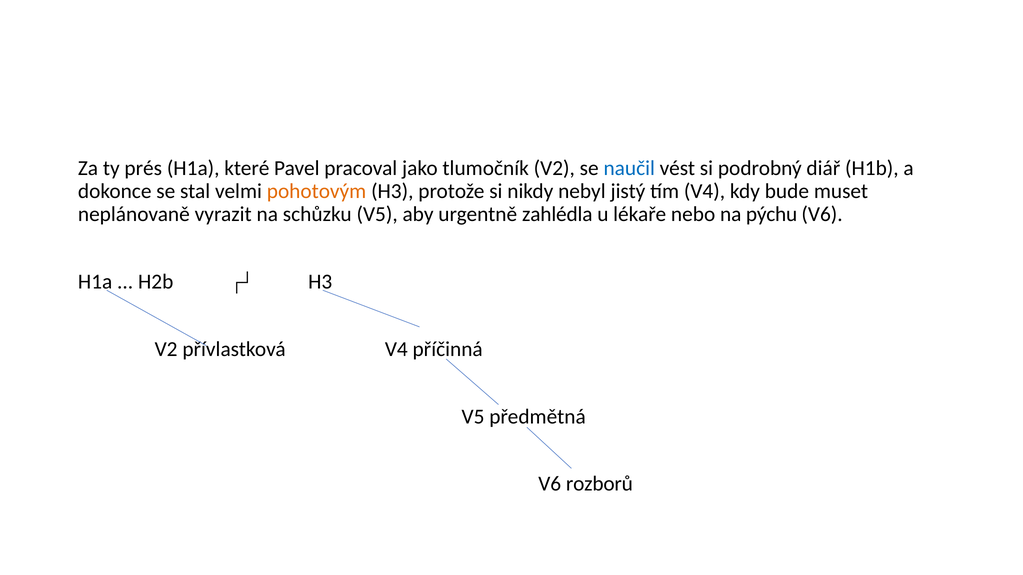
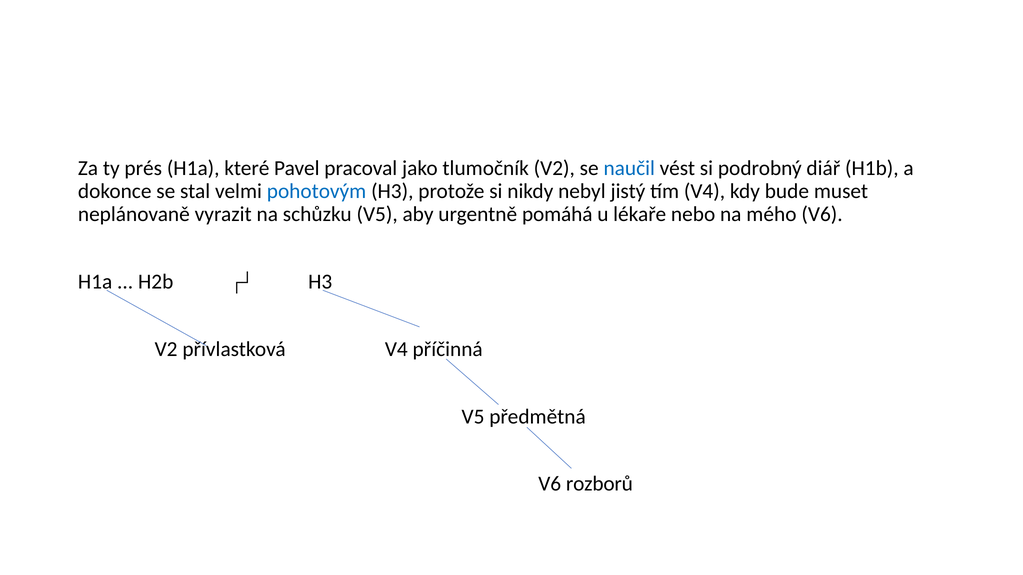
pohotovým colour: orange -> blue
zahlédla: zahlédla -> pomáhá
pýchu: pýchu -> mého
